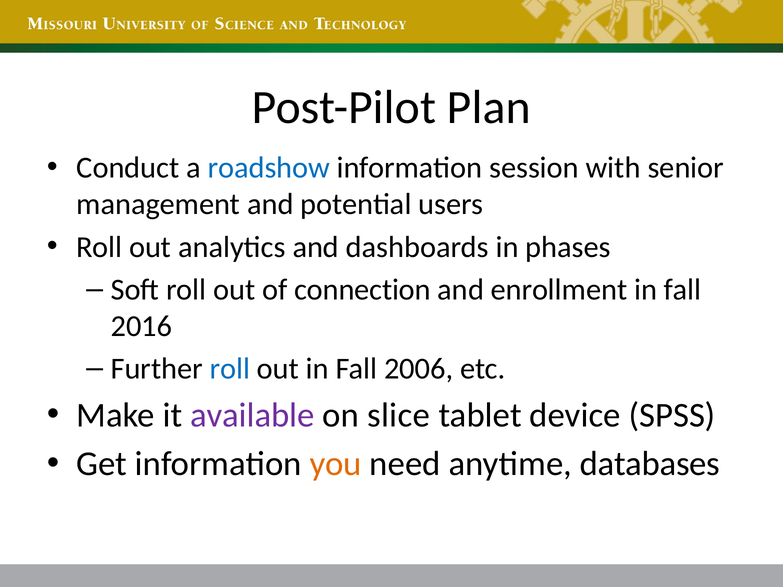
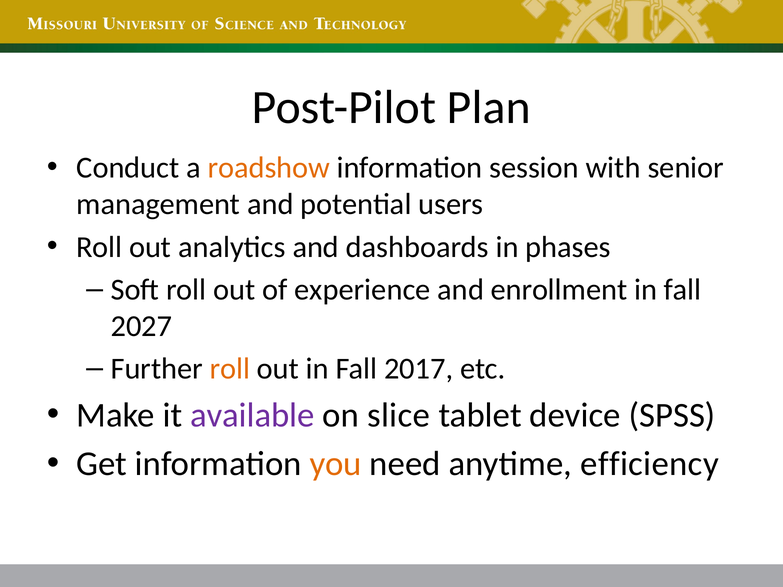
roadshow colour: blue -> orange
connection: connection -> experience
2016: 2016 -> 2027
roll at (230, 369) colour: blue -> orange
2006: 2006 -> 2017
databases: databases -> efficiency
